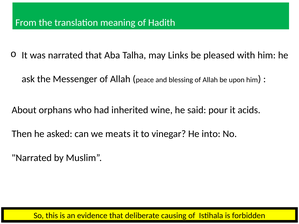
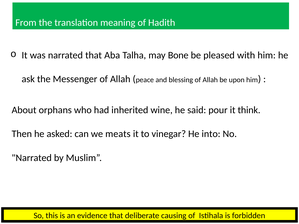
Links: Links -> Bone
acids: acids -> think
